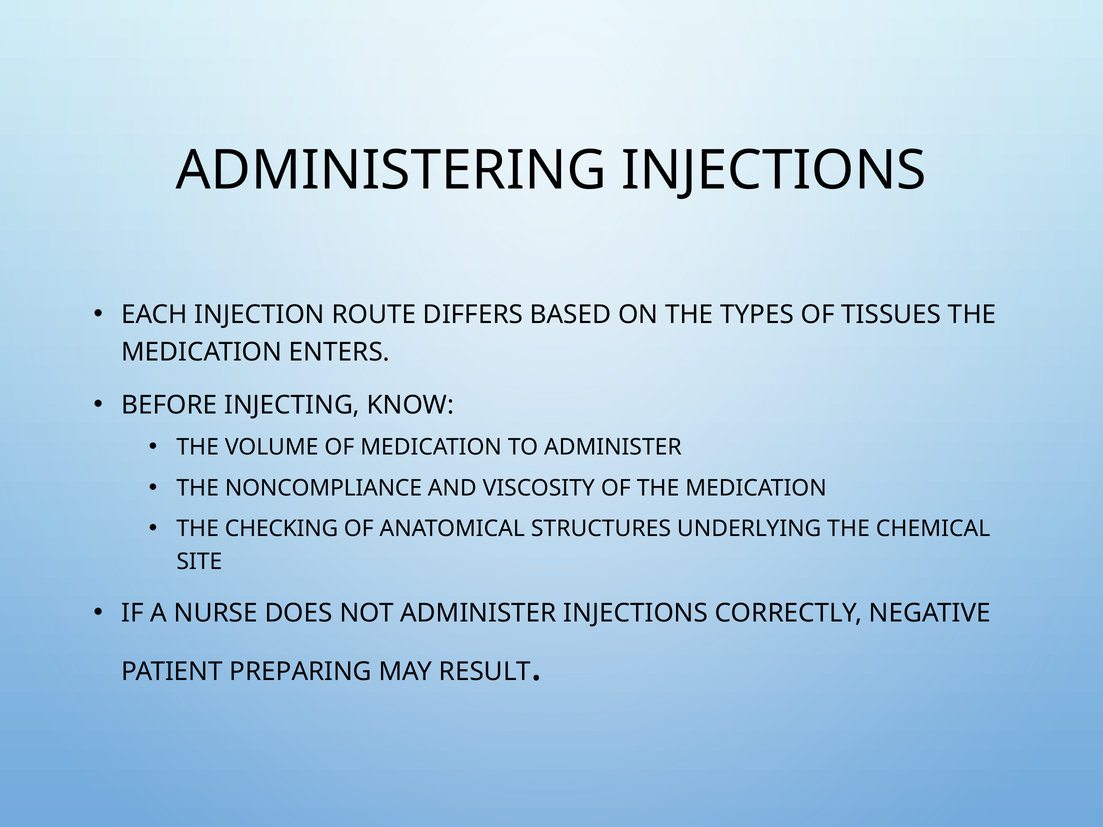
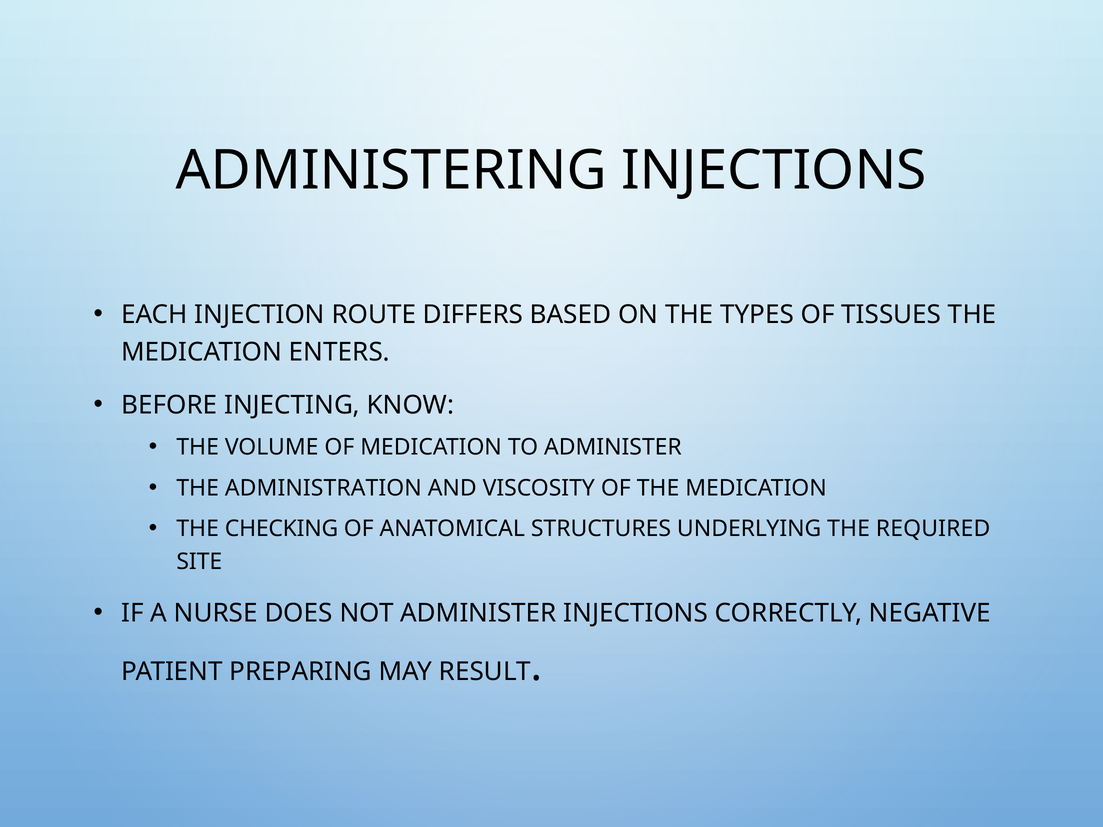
NONCOMPLIANCE: NONCOMPLIANCE -> ADMINISTRATION
CHEMICAL: CHEMICAL -> REQUIRED
